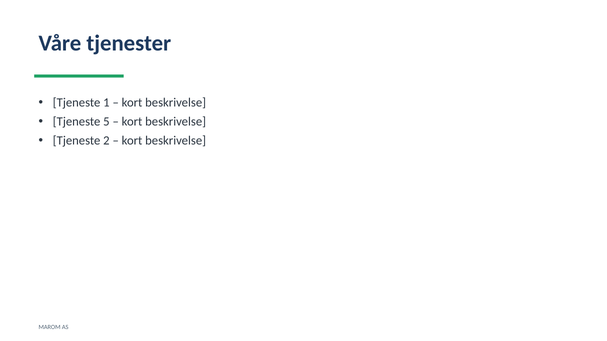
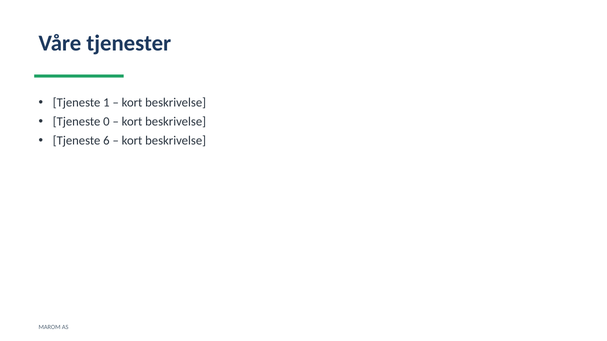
5: 5 -> 0
2: 2 -> 6
